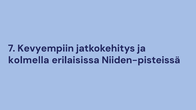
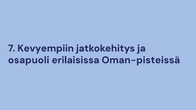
kolmella: kolmella -> osapuoli
Niiden-pisteissä: Niiden-pisteissä -> Oman-pisteissä
